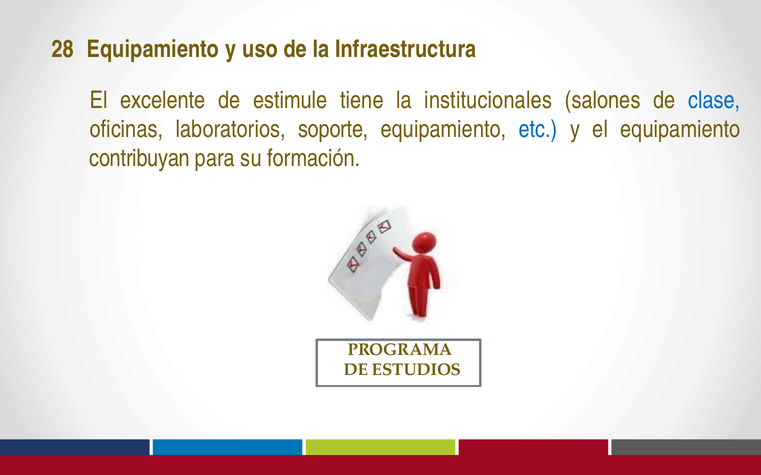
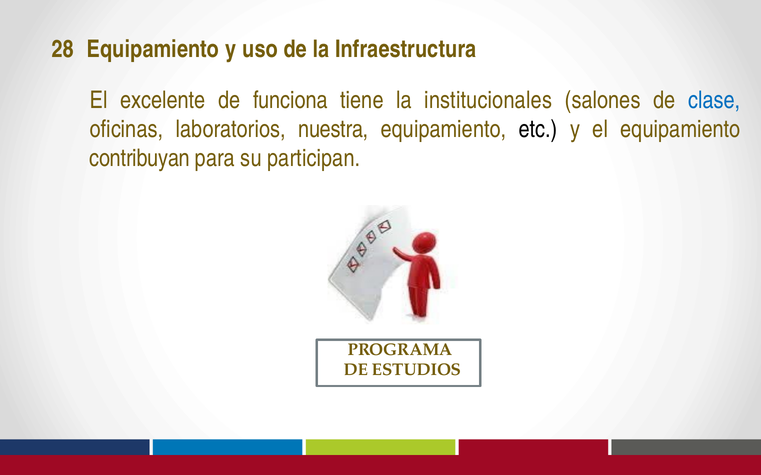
estimule: estimule -> funciona
soporte: soporte -> nuestra
etc colour: blue -> black
formación: formación -> participan
